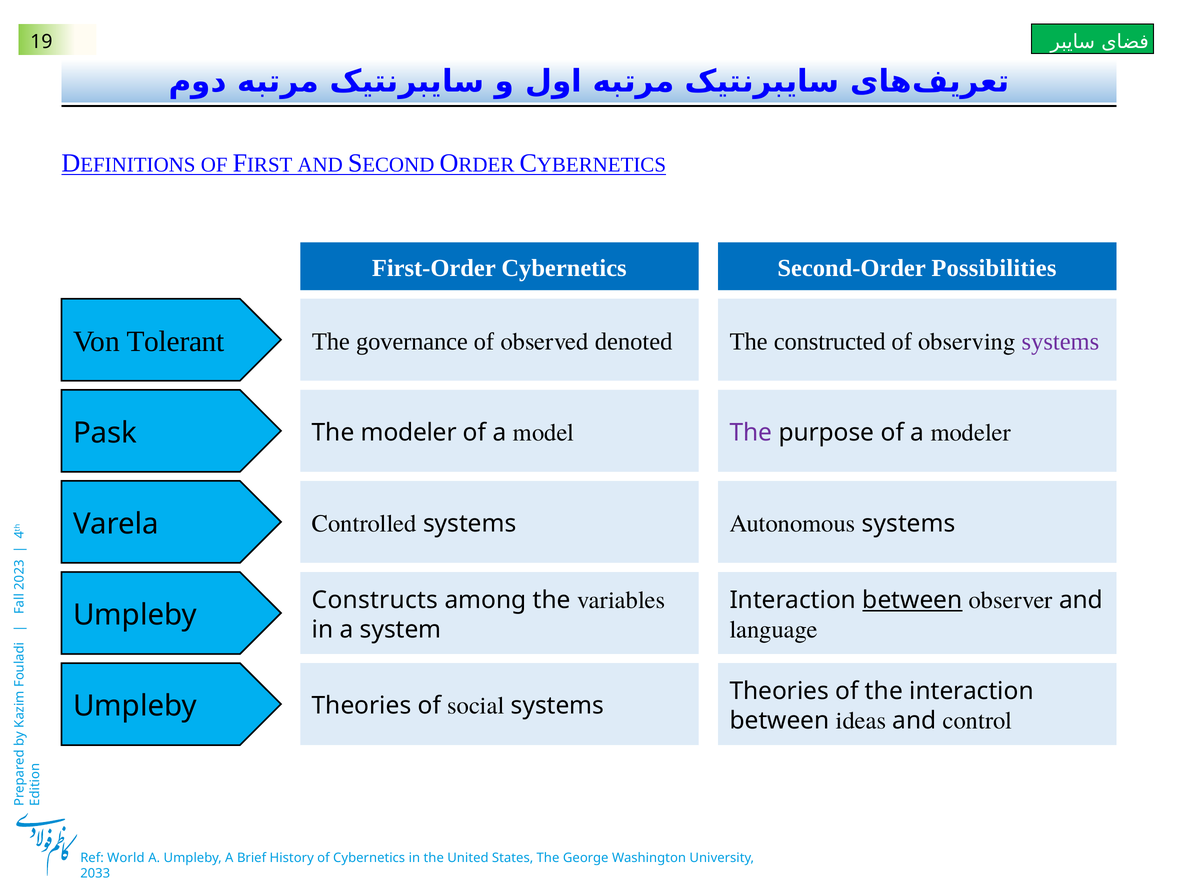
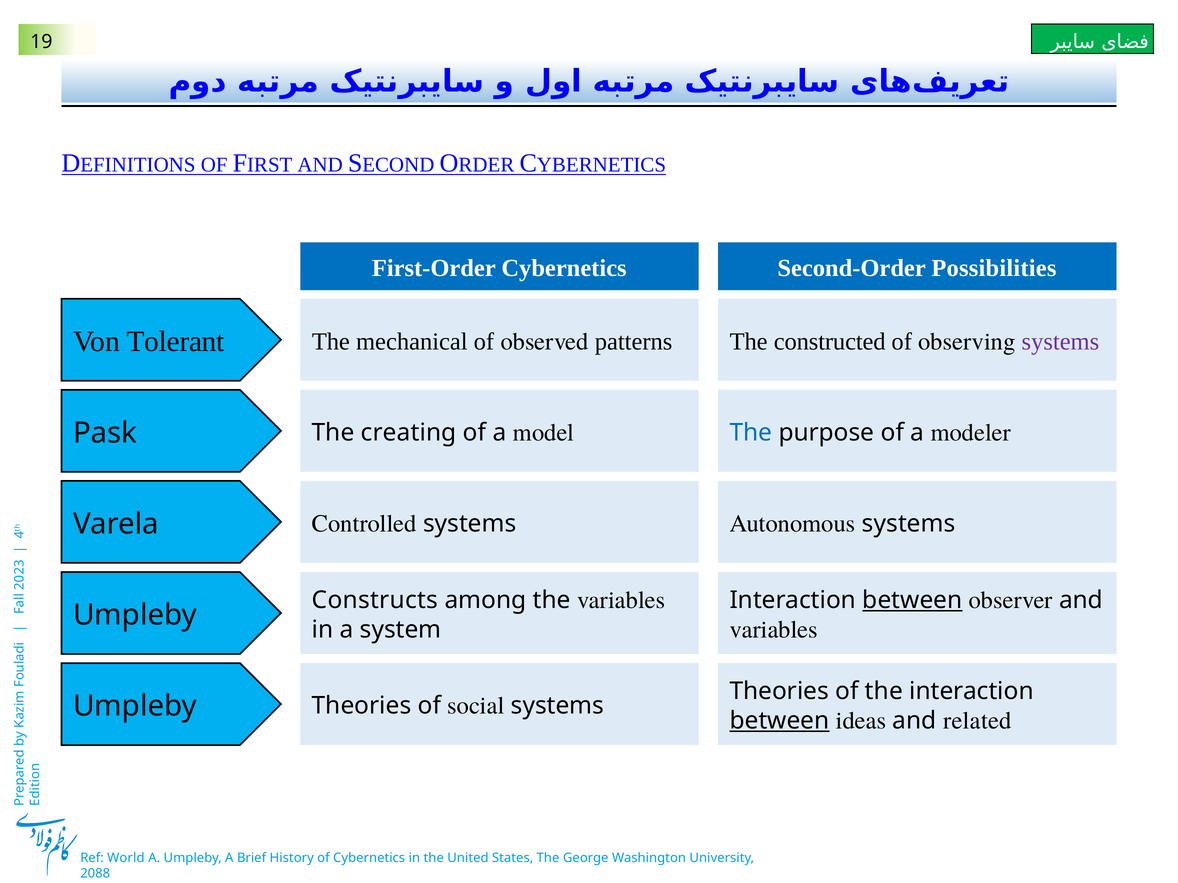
governance: governance -> mechanical
denoted: denoted -> patterns
The modeler: modeler -> creating
The at (751, 433) colour: purple -> blue
language at (774, 630): language -> variables
between at (780, 721) underline: none -> present
control: control -> related
2033: 2033 -> 2088
